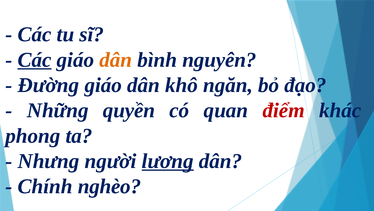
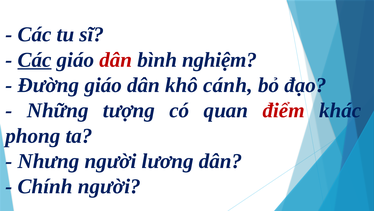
dân at (116, 60) colour: orange -> red
nguyên: nguyên -> nghiệm
ngăn: ngăn -> cánh
quyền: quyền -> tượng
lương underline: present -> none
Chính nghèo: nghèo -> người
